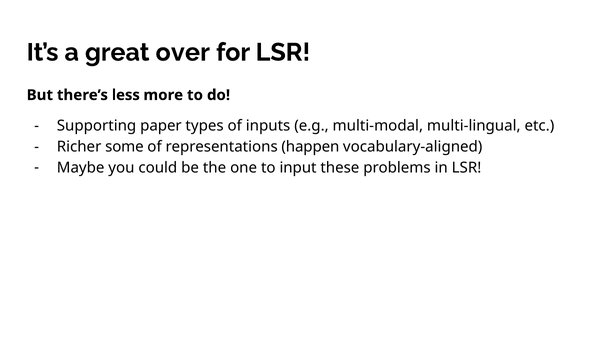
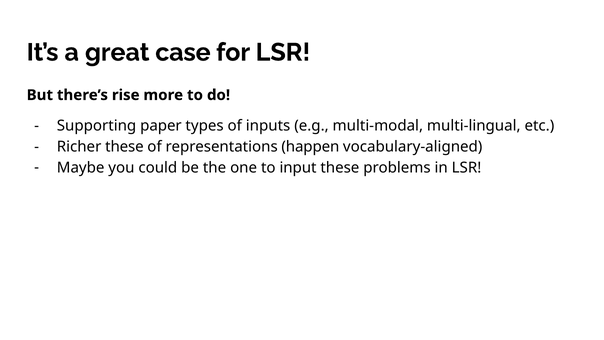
over: over -> case
less: less -> rise
Richer some: some -> these
